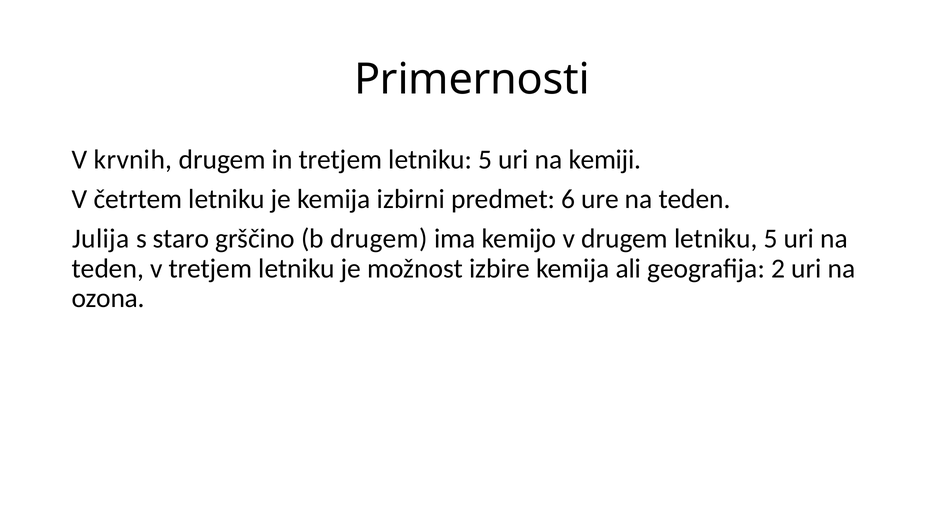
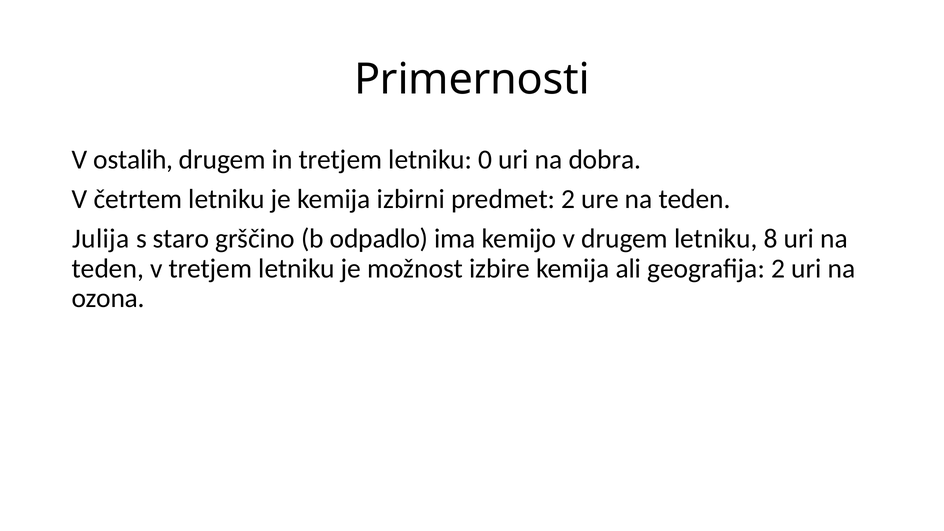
krvnih: krvnih -> ostalih
tretjem letniku 5: 5 -> 0
kemiji: kemiji -> dobra
predmet 6: 6 -> 2
b drugem: drugem -> odpadlo
drugem letniku 5: 5 -> 8
